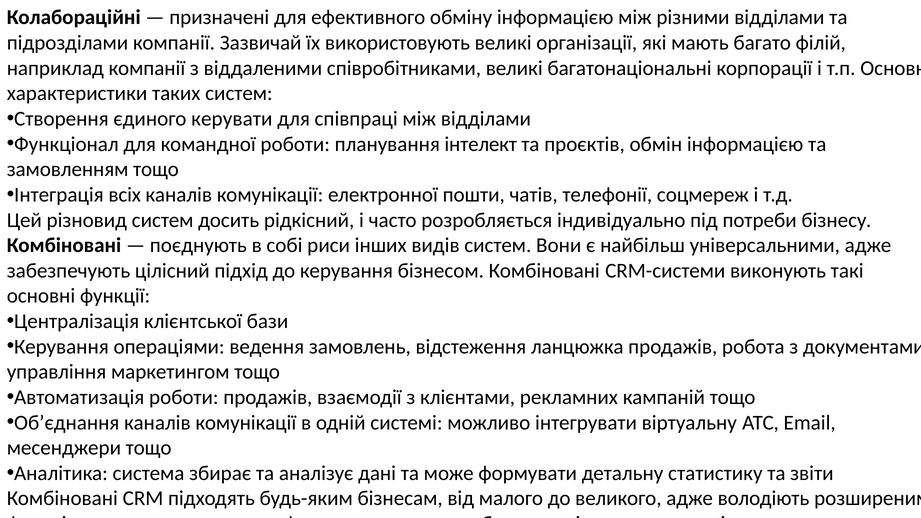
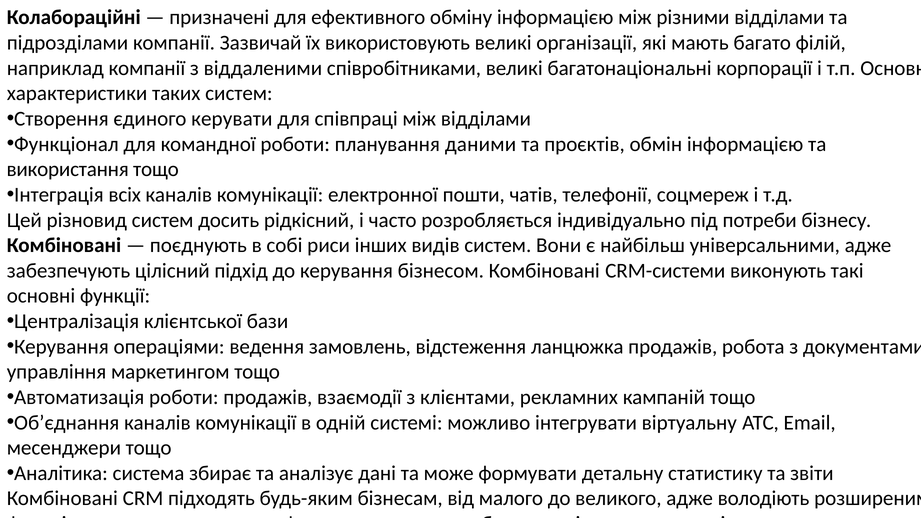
інтелект: інтелект -> даними
замовленням: замовленням -> використання
